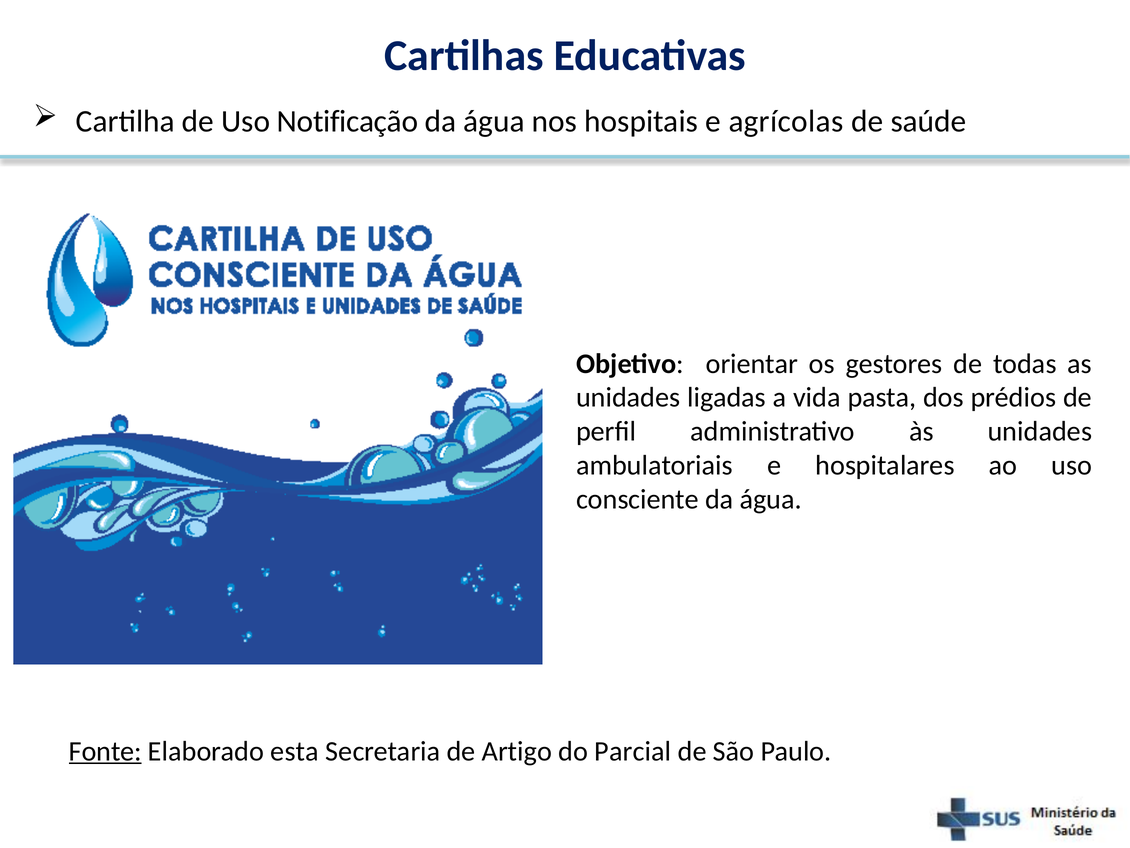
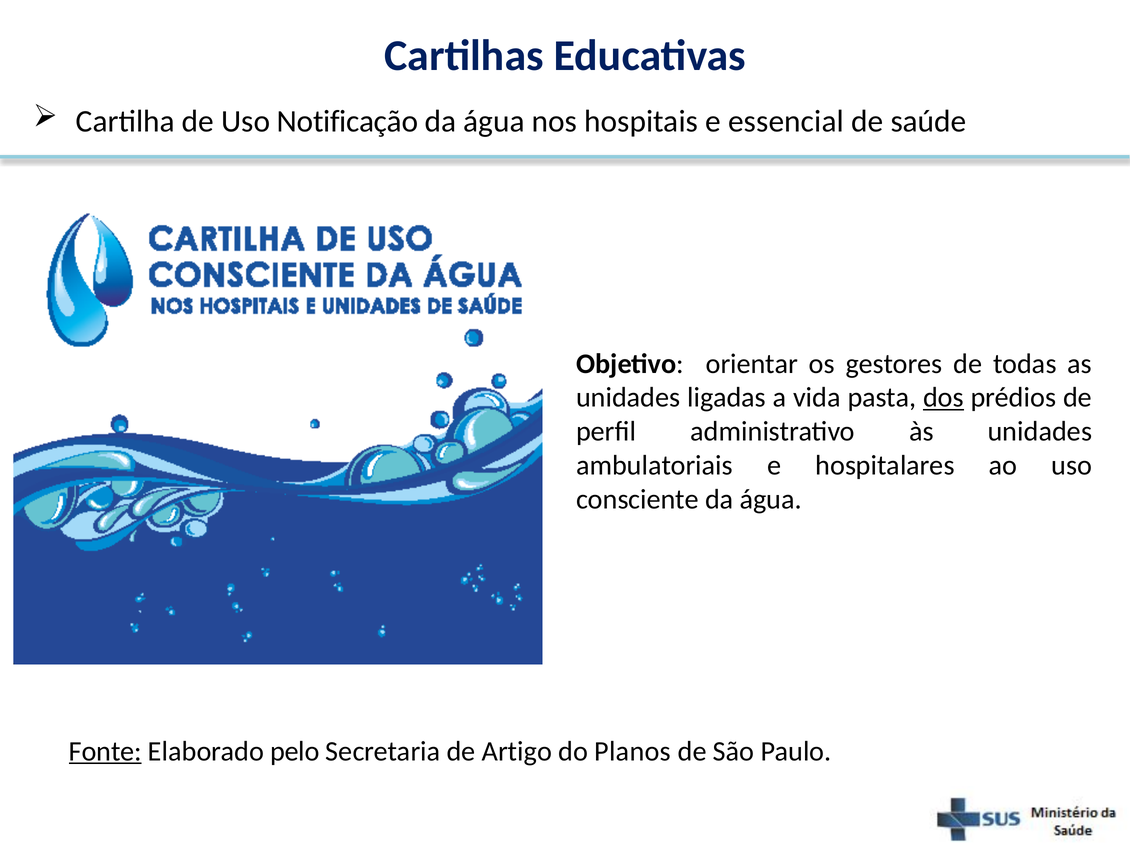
agrícolas: agrícolas -> essencial
dos underline: none -> present
esta: esta -> pelo
Parcial: Parcial -> Planos
